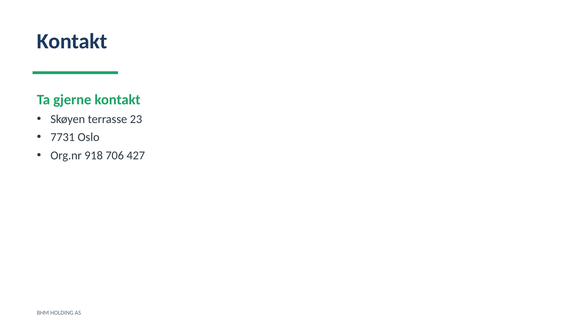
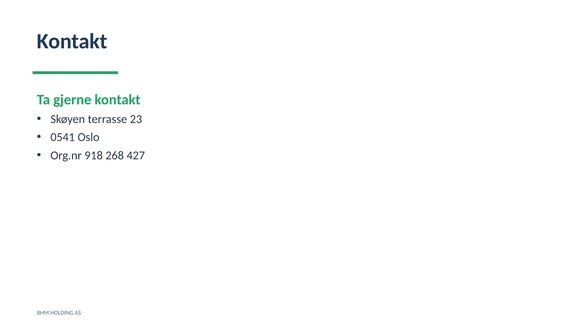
7731: 7731 -> 0541
706: 706 -> 268
